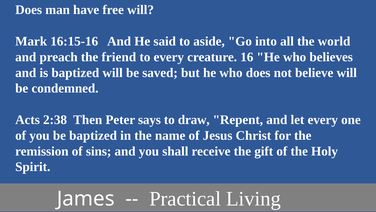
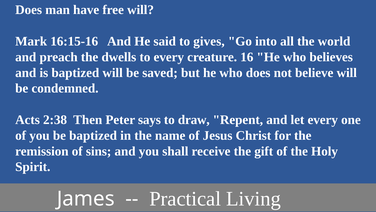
aside: aside -> gives
friend: friend -> dwells
